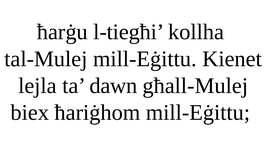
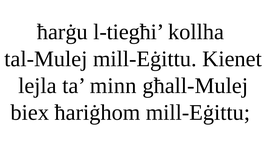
dawn: dawn -> minn
